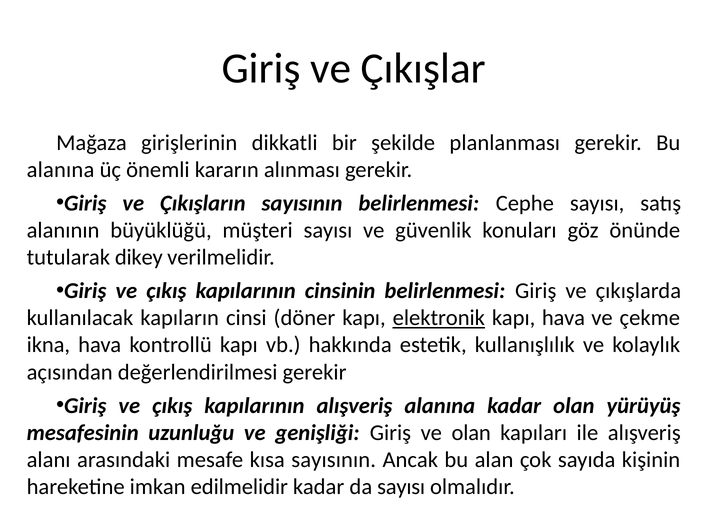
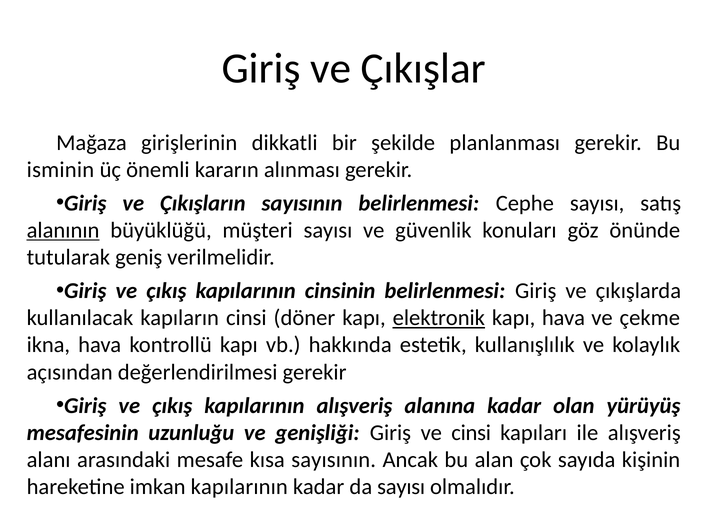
alanına at (61, 170): alanına -> isminin
alanının underline: none -> present
dikey: dikey -> geniş
ve olan: olan -> cinsi
imkan edilmelidir: edilmelidir -> kapılarının
